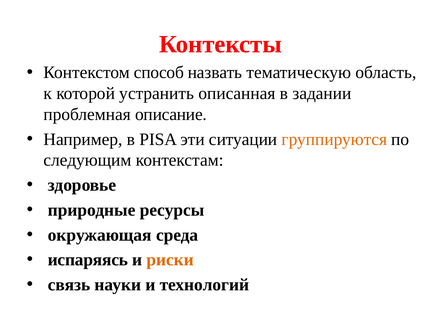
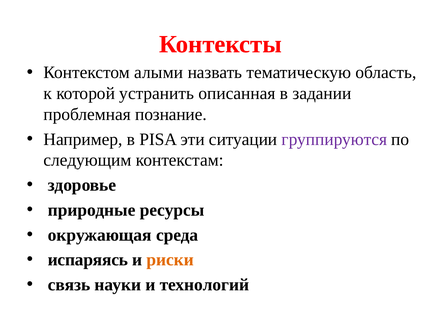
способ: способ -> алыми
описание: описание -> познание
группируются colour: orange -> purple
